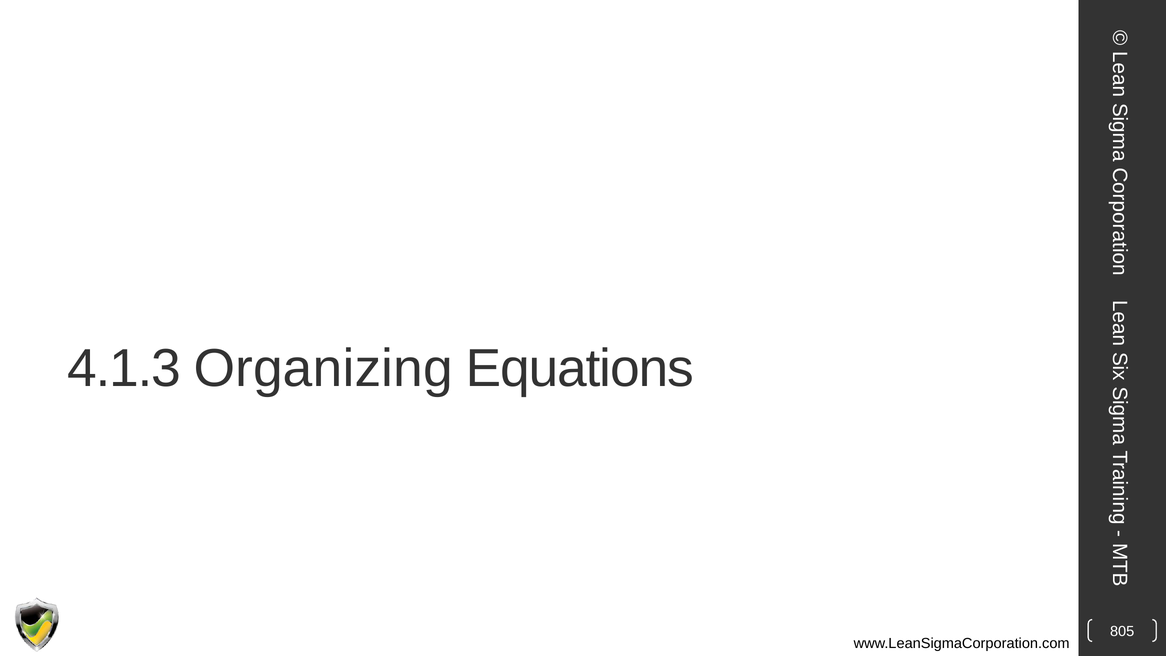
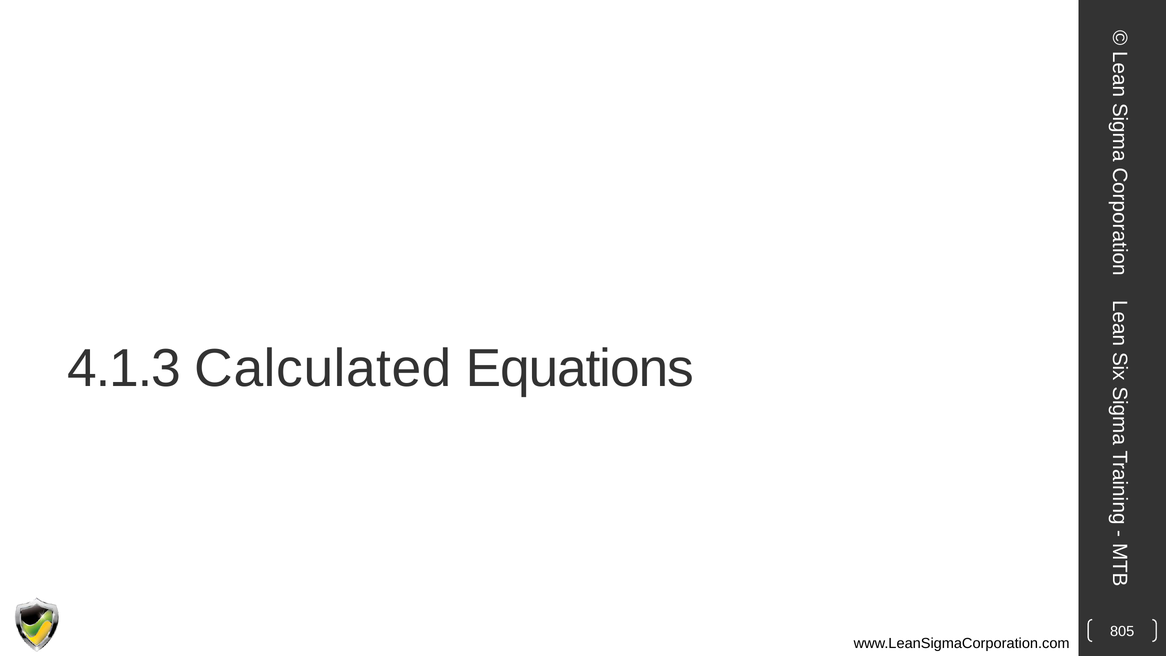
Organizing: Organizing -> Calculated
